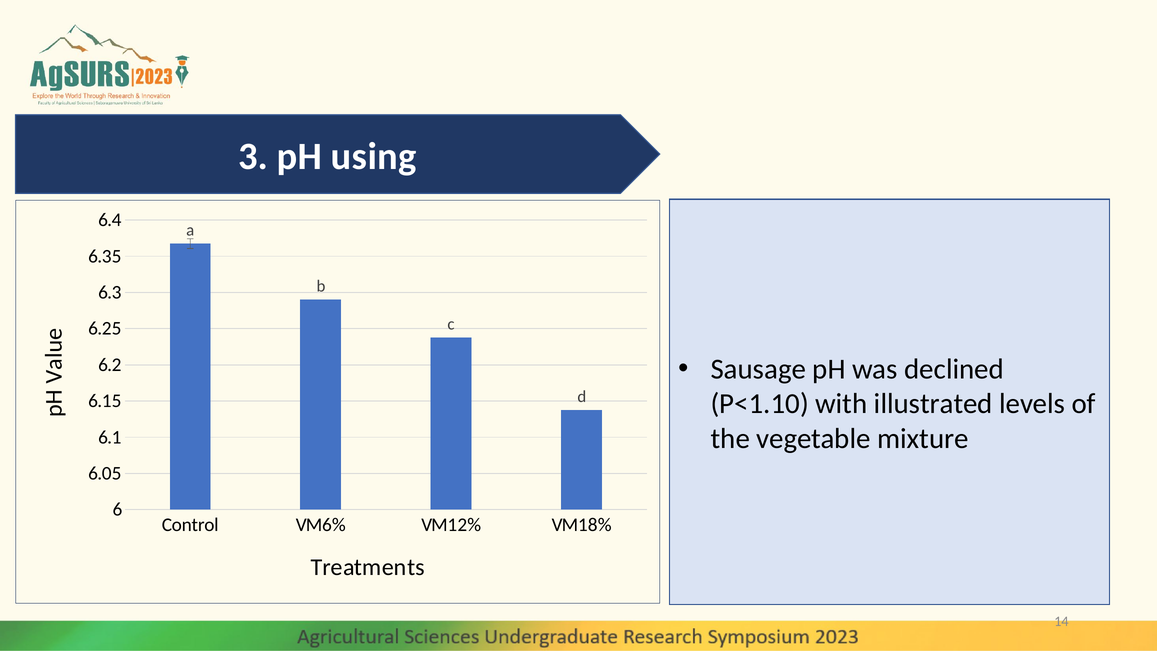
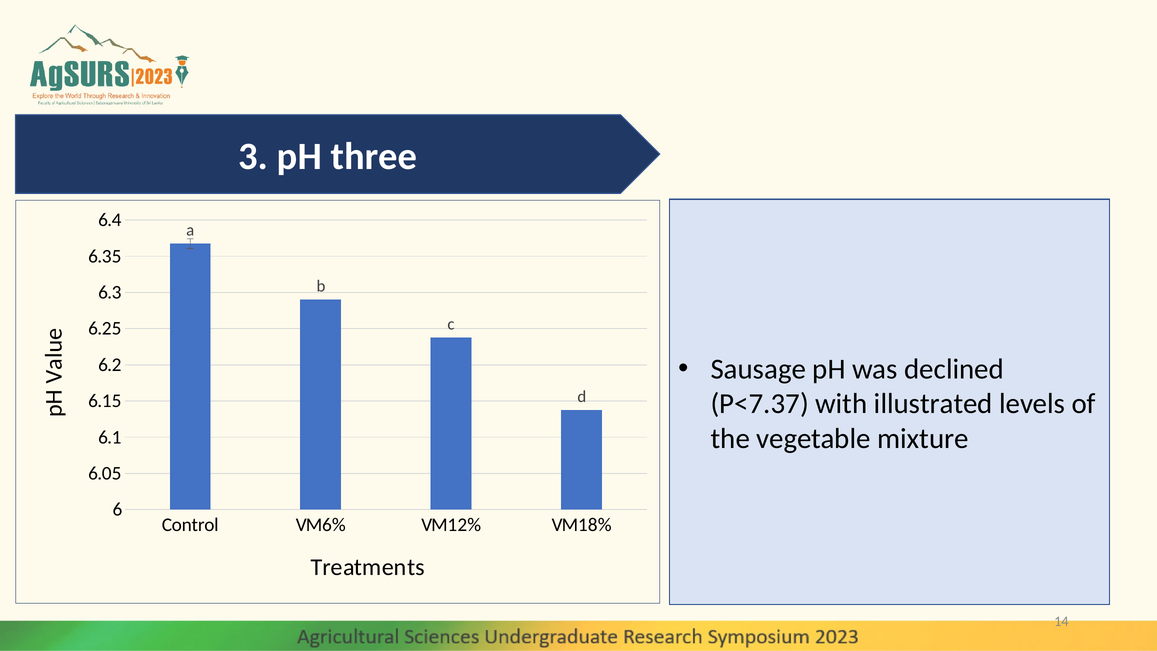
using: using -> three
P<1.10: P<1.10 -> P<7.37
